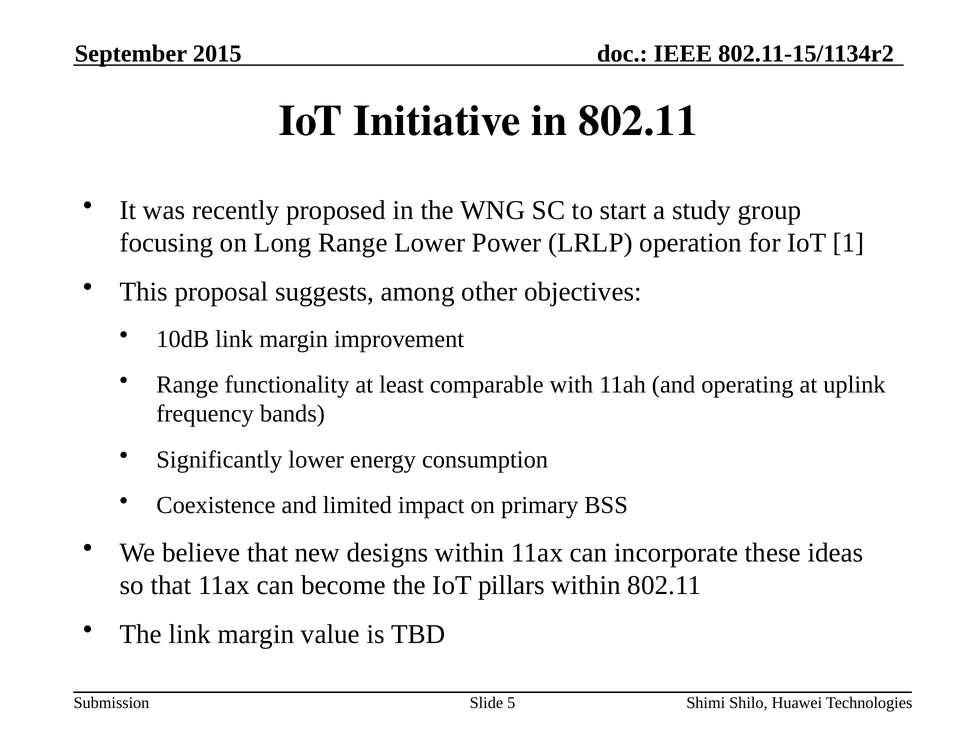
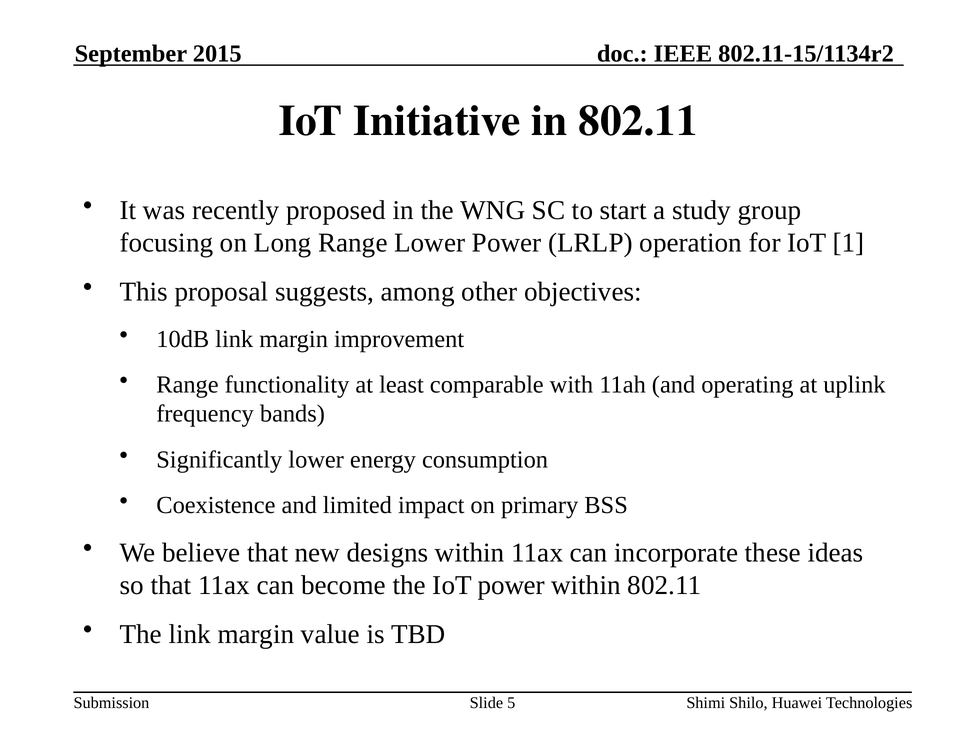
IoT pillars: pillars -> power
